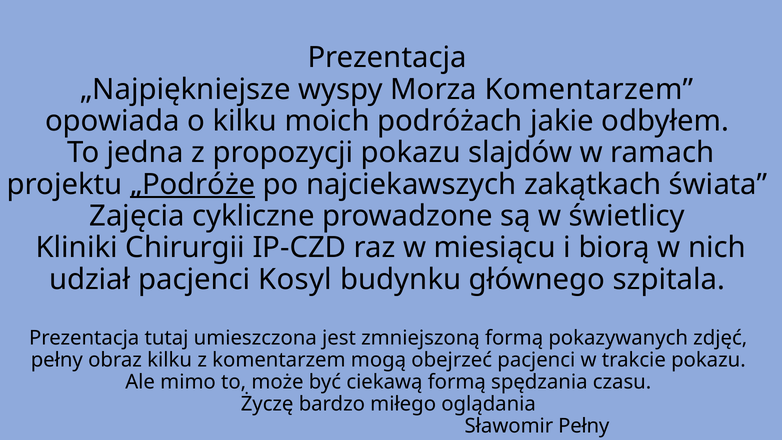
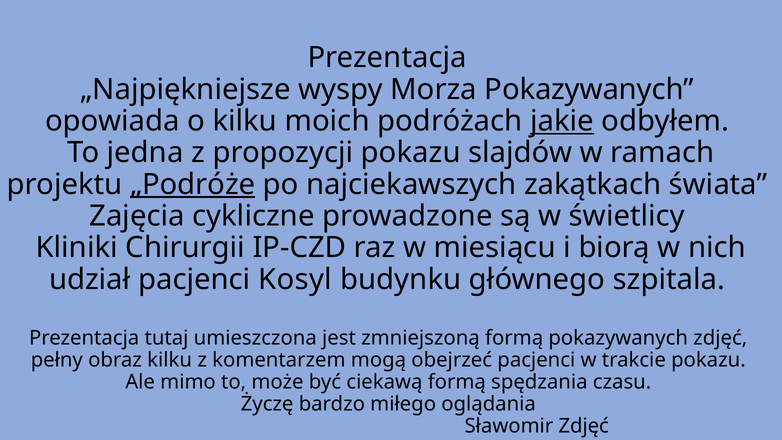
Morza Komentarzem: Komentarzem -> Pokazywanych
jakie underline: none -> present
Sławomir Pełny: Pełny -> Zdjęć
